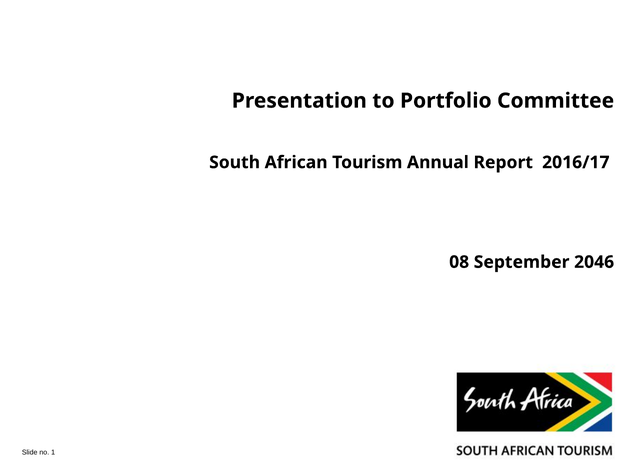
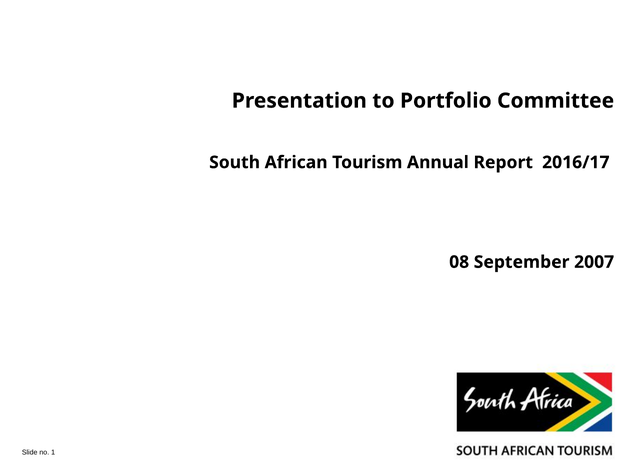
2046: 2046 -> 2007
